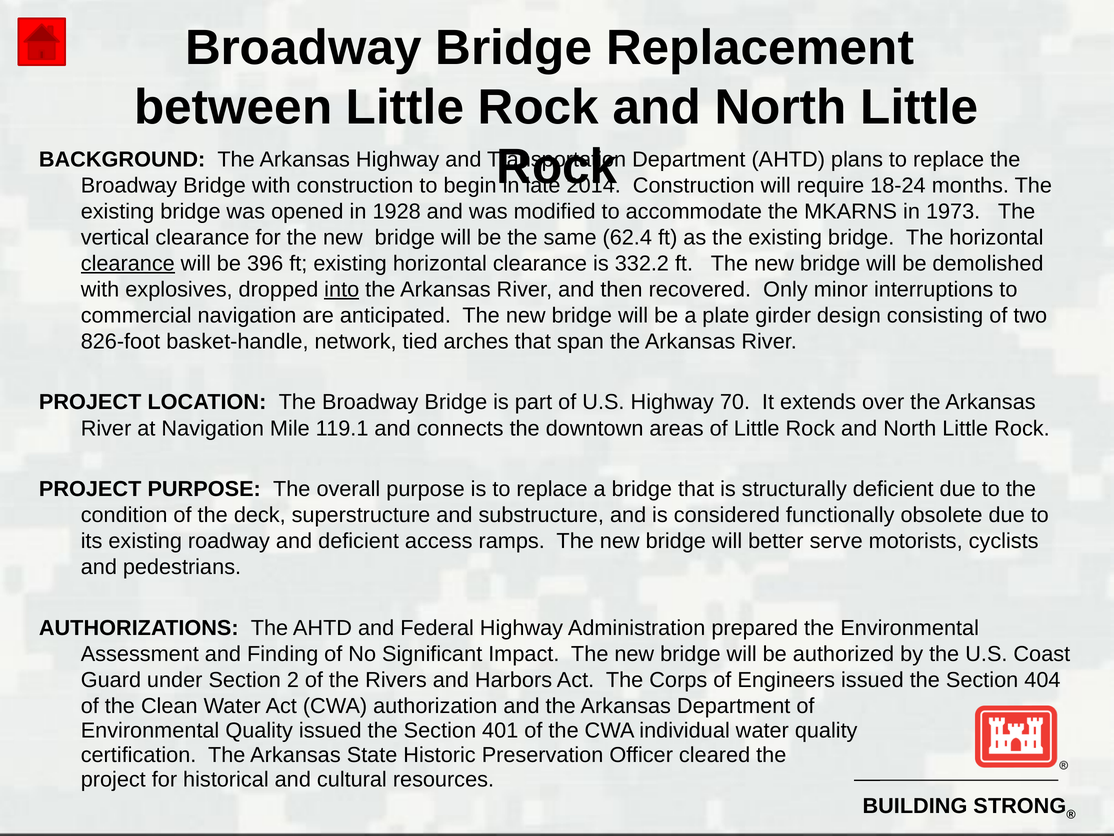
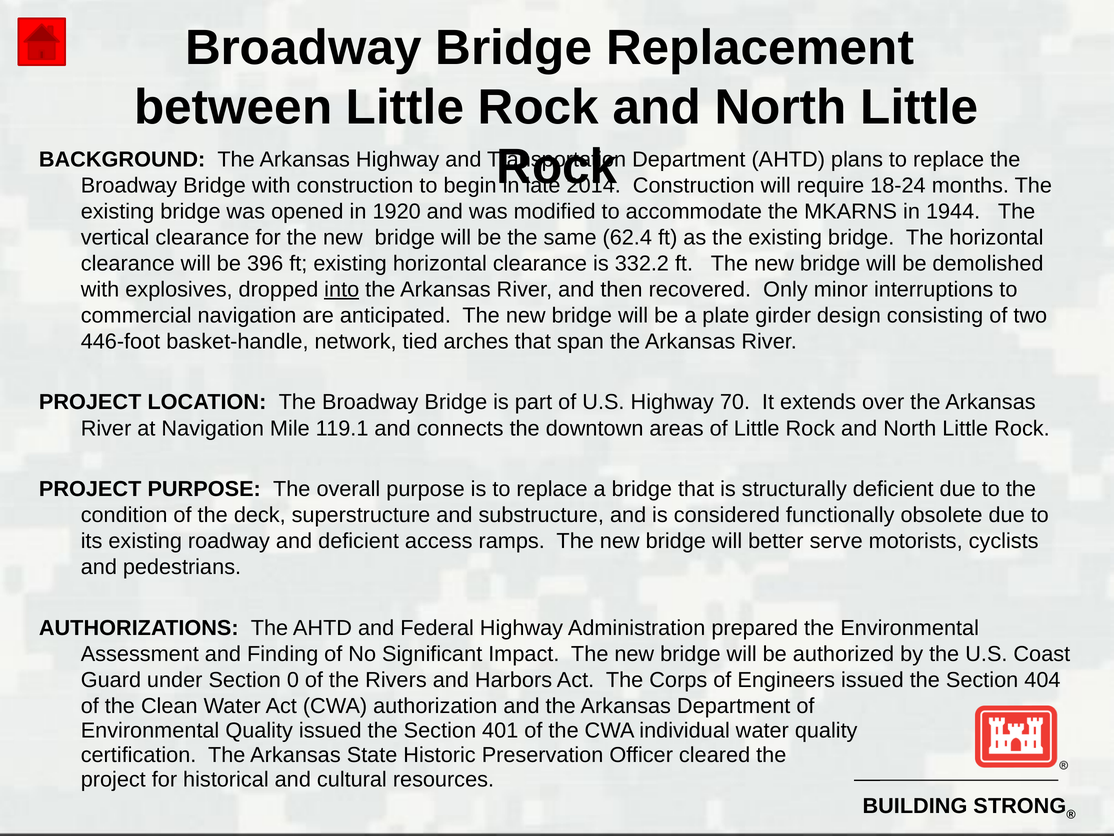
1928: 1928 -> 1920
1973: 1973 -> 1944
clearance at (128, 263) underline: present -> none
826-foot: 826-foot -> 446-foot
2: 2 -> 0
